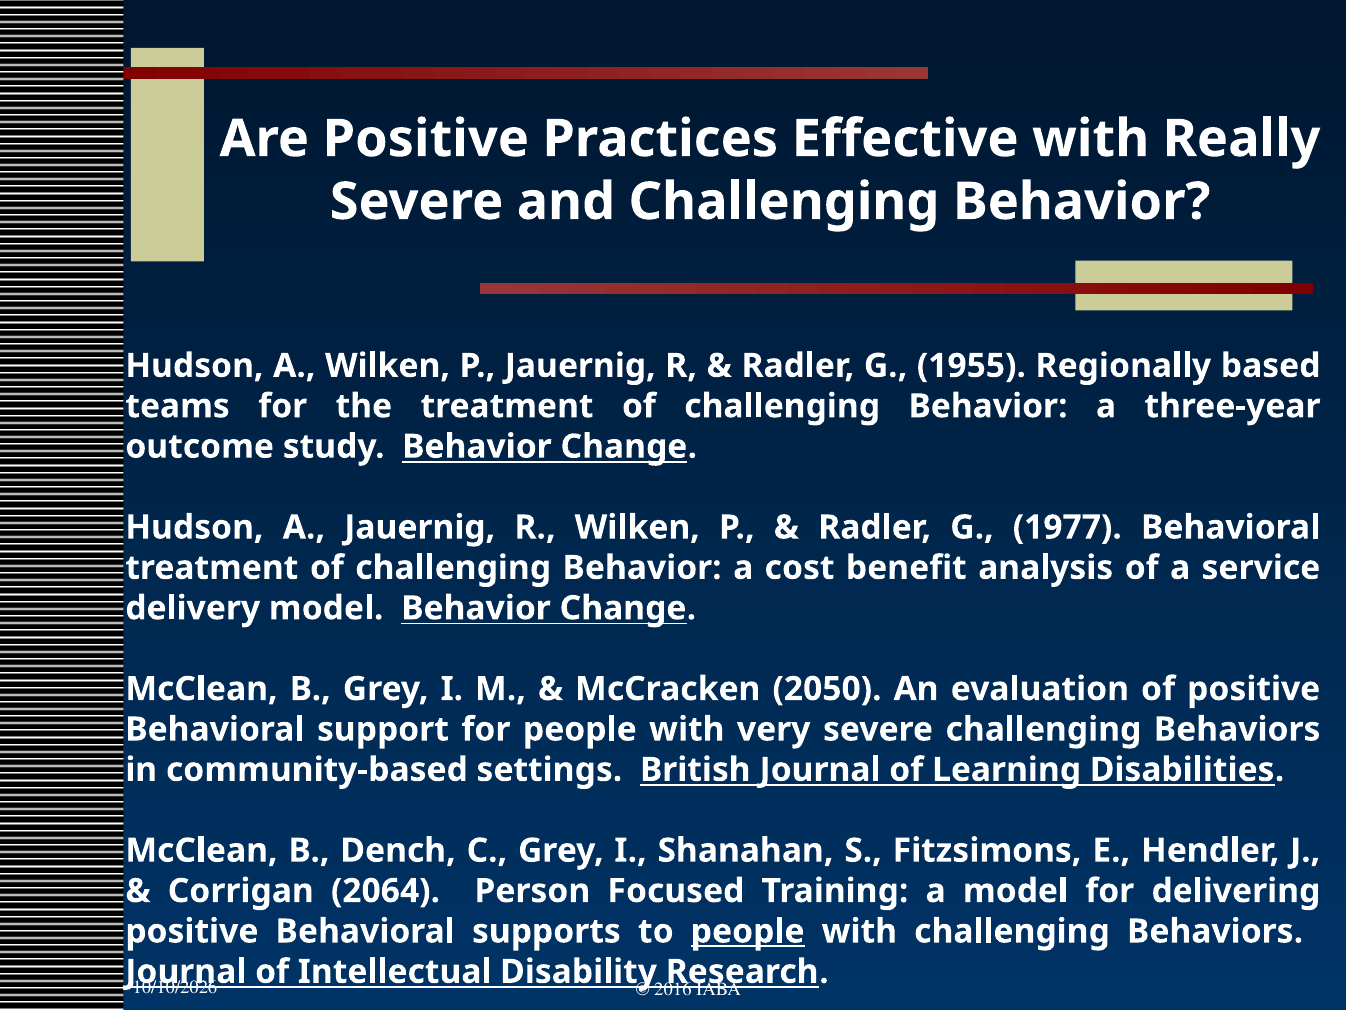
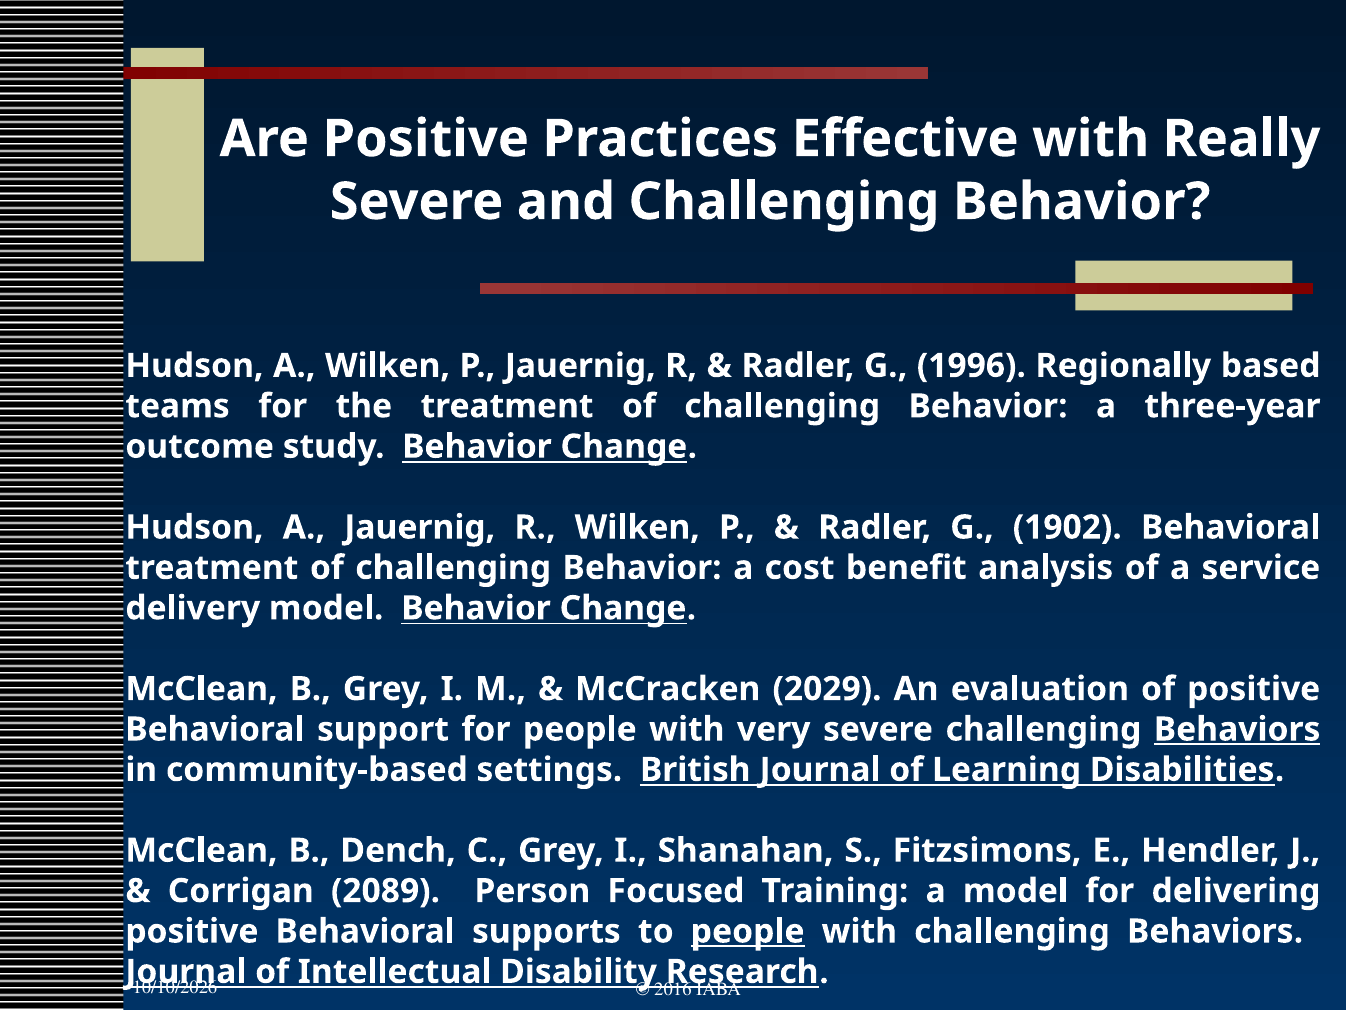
1955: 1955 -> 1996
1977: 1977 -> 1902
2050: 2050 -> 2029
Behaviors at (1237, 729) underline: none -> present
2064: 2064 -> 2089
